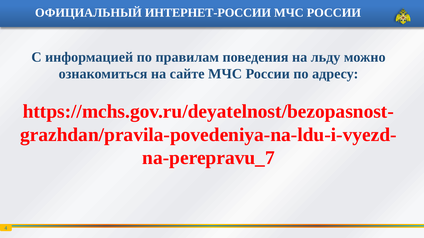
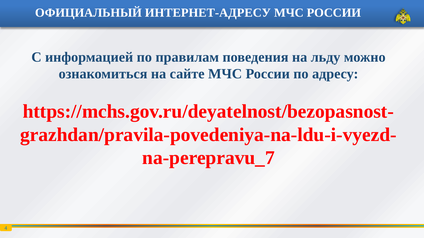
ИНТЕРНЕТ-РОССИИ: ИНТЕРНЕТ-РОССИИ -> ИНТЕРНЕТ-АДРЕСУ
